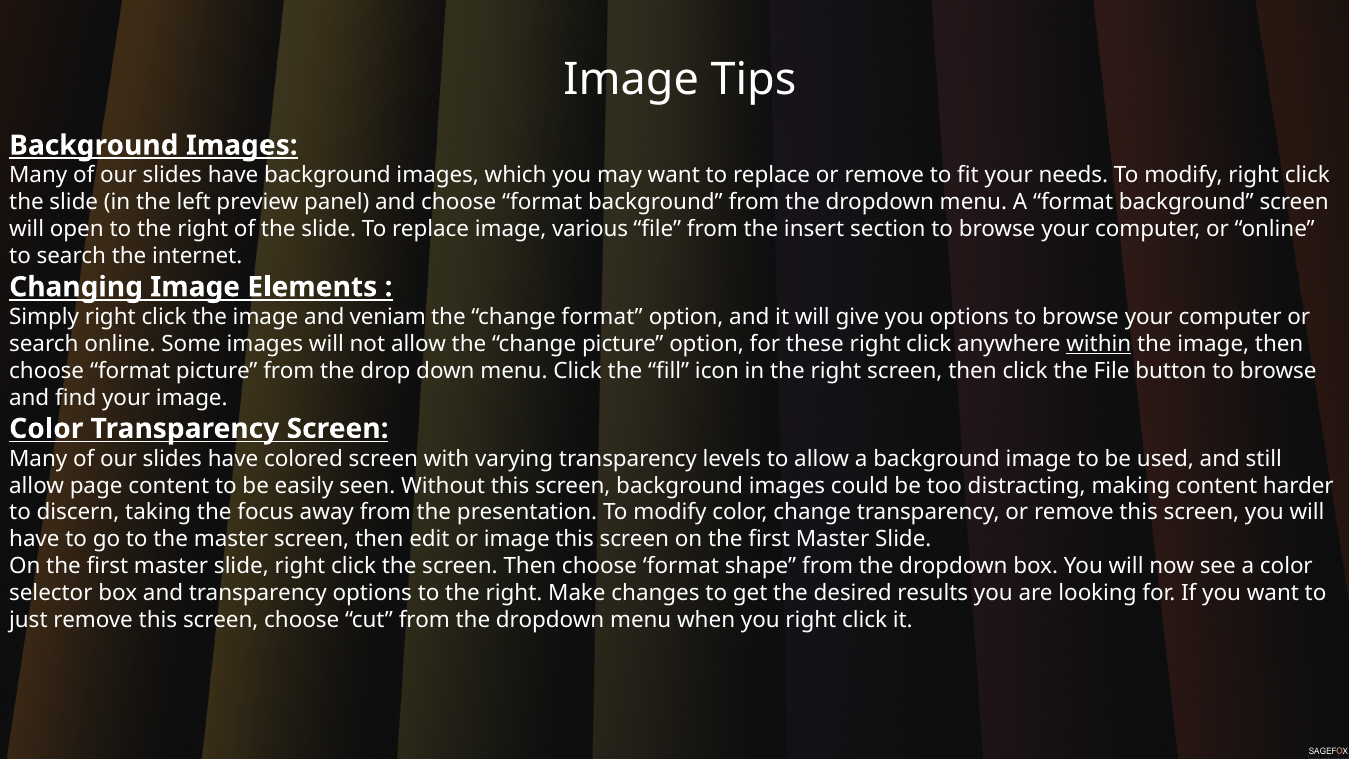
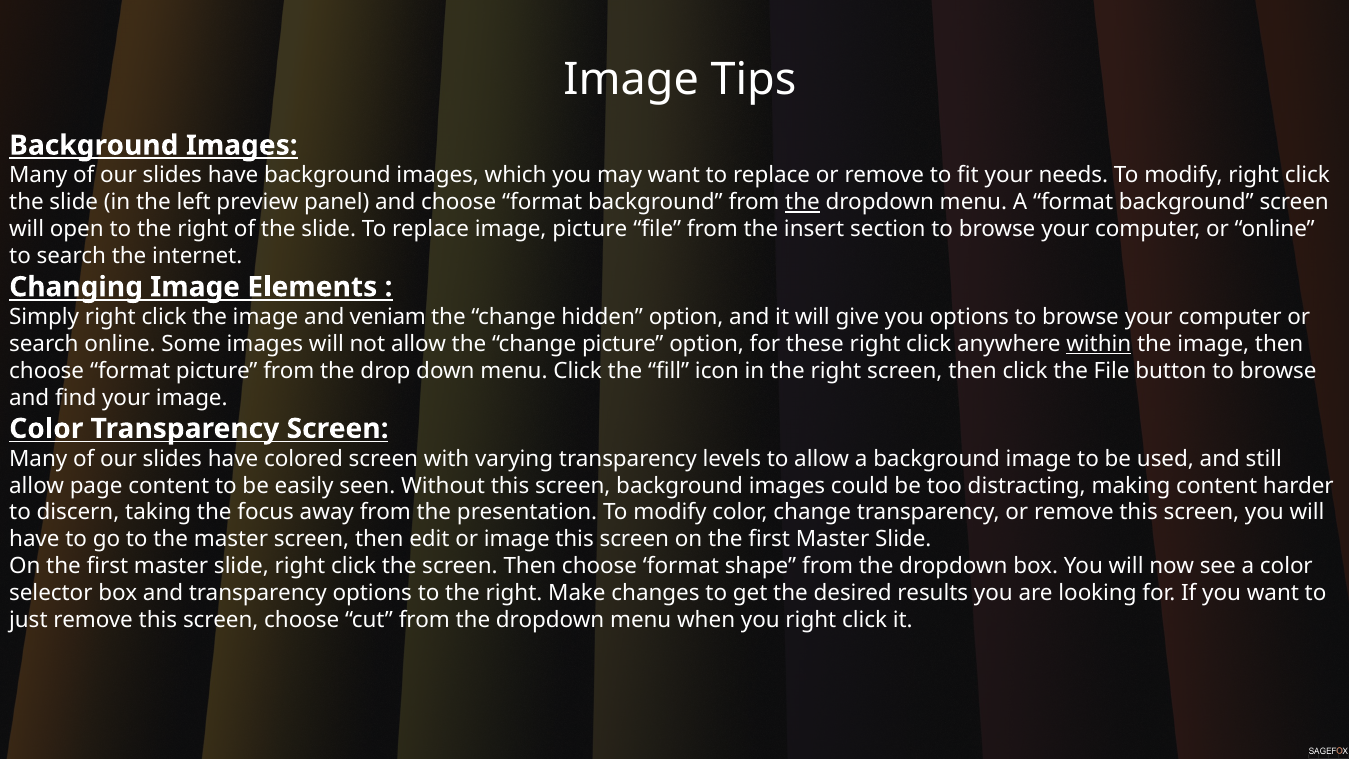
the at (803, 202) underline: none -> present
image various: various -> picture
change format: format -> hidden
